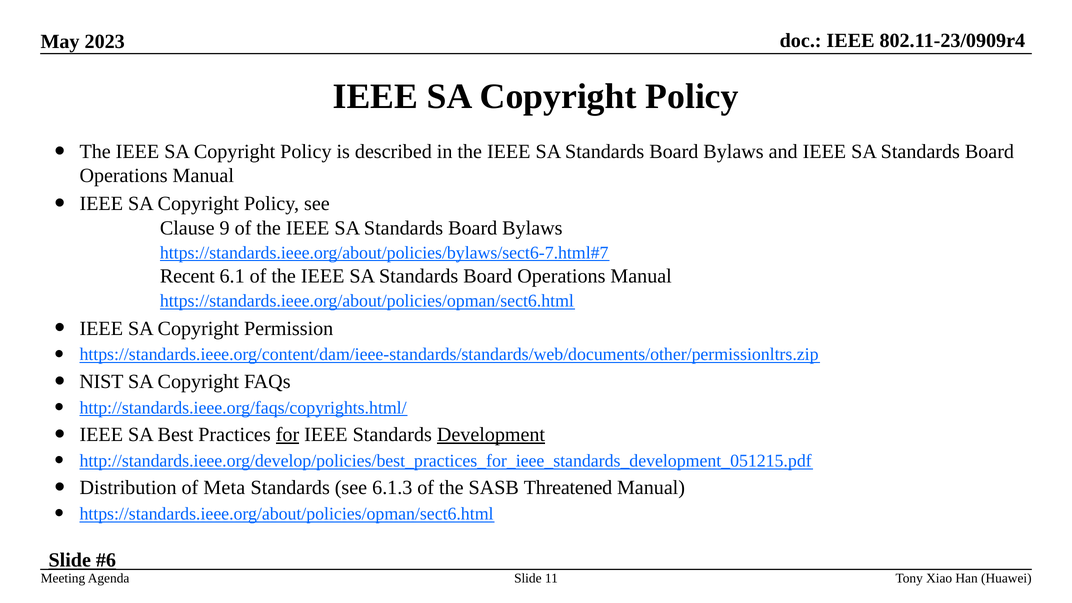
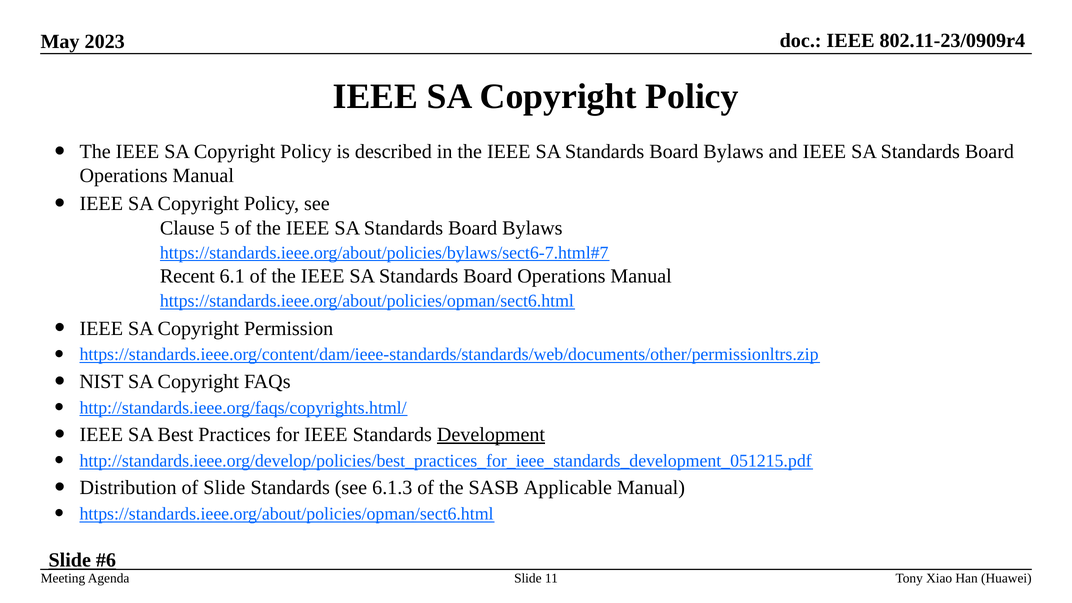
9: 9 -> 5
for underline: present -> none
of Meta: Meta -> Slide
Threatened: Threatened -> Applicable
